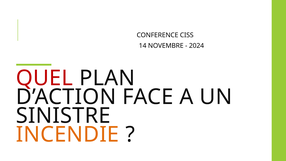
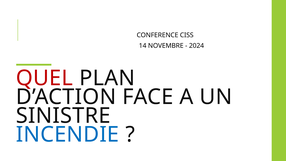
INCENDIE colour: orange -> blue
